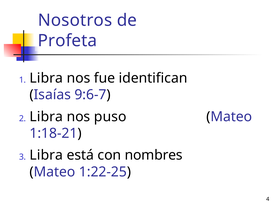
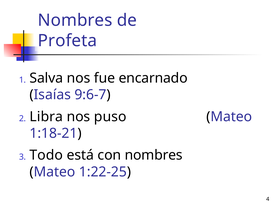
Nosotros at (75, 20): Nosotros -> Nombres
Libra at (46, 78): Libra -> Salva
identifican: identifican -> encarnado
Libra at (46, 155): Libra -> Todo
